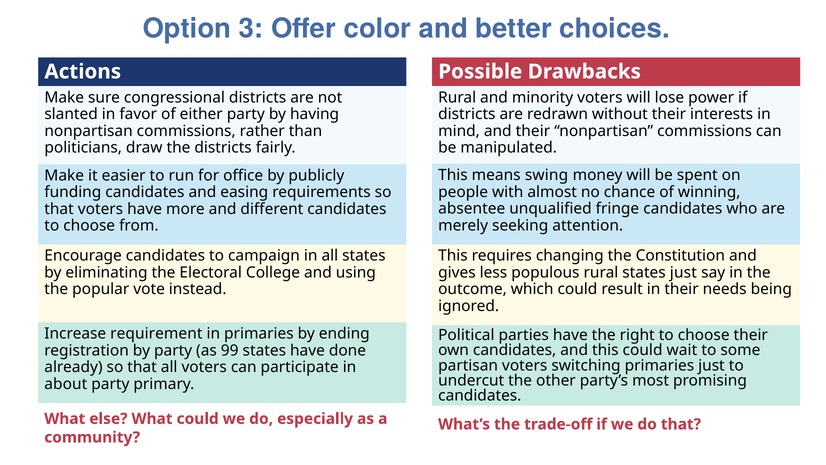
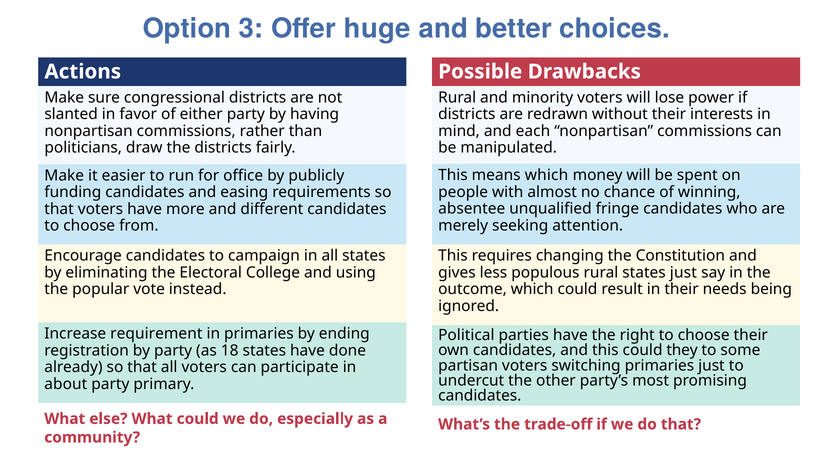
color: color -> huge
and their: their -> each
means swing: swing -> which
wait: wait -> they
99: 99 -> 18
